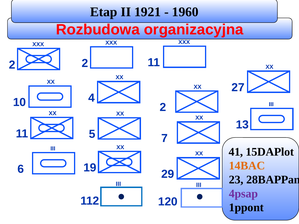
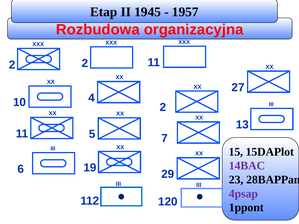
1921: 1921 -> 1945
1960: 1960 -> 1957
41: 41 -> 15
14BAC colour: orange -> purple
